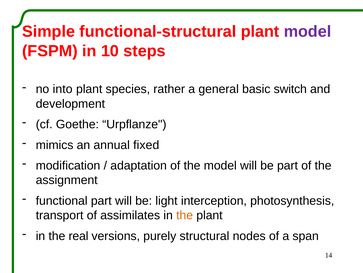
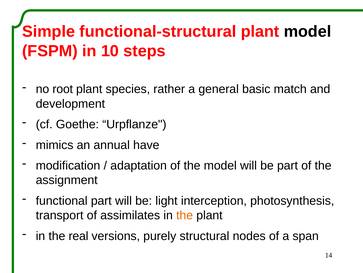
model at (308, 31) colour: purple -> black
into: into -> root
switch: switch -> match
fixed: fixed -> have
